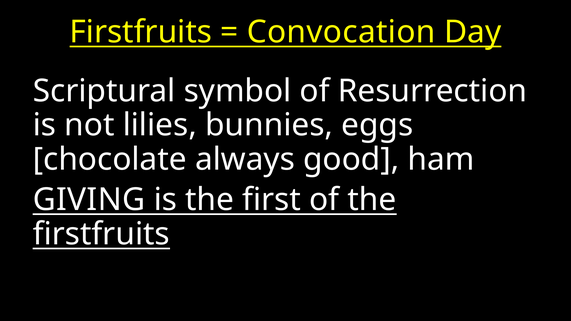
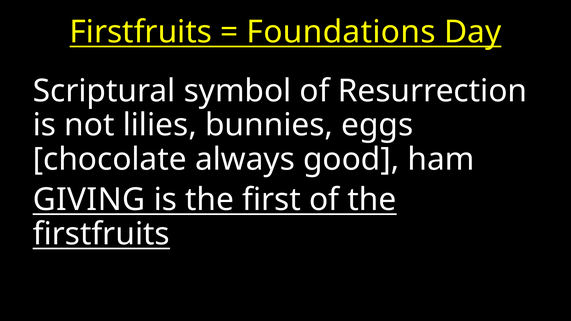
Convocation: Convocation -> Foundations
